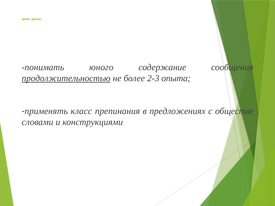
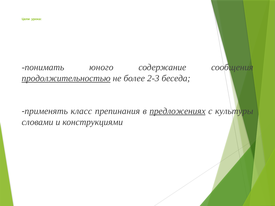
опыта: опыта -> беседа
предложениях underline: none -> present
обществе: обществе -> культуры
